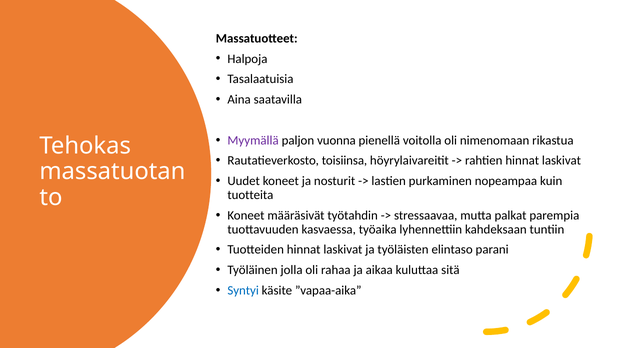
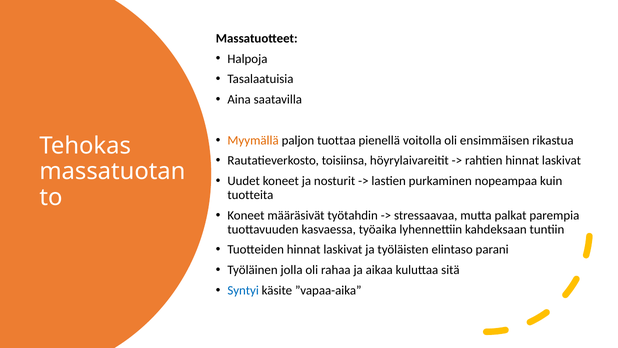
Myymällä colour: purple -> orange
vuonna: vuonna -> tuottaa
nimenomaan: nimenomaan -> ensimmäisen
